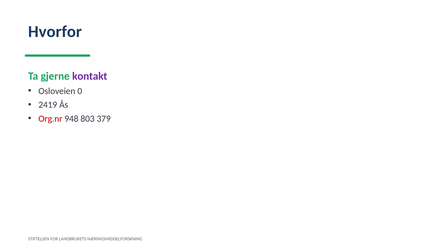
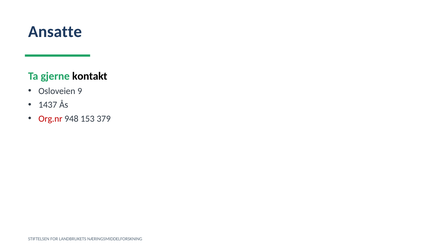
Hvorfor: Hvorfor -> Ansatte
kontakt colour: purple -> black
0: 0 -> 9
2419: 2419 -> 1437
803: 803 -> 153
